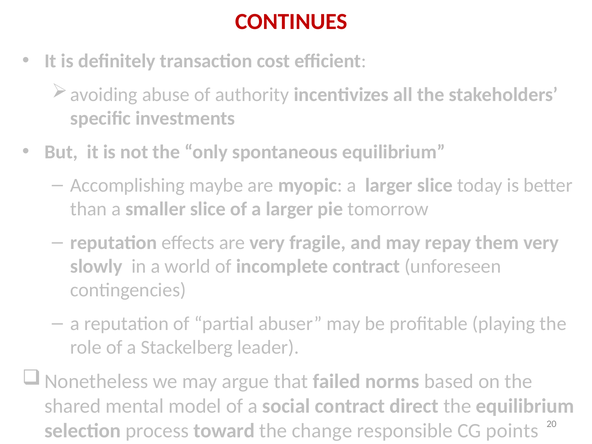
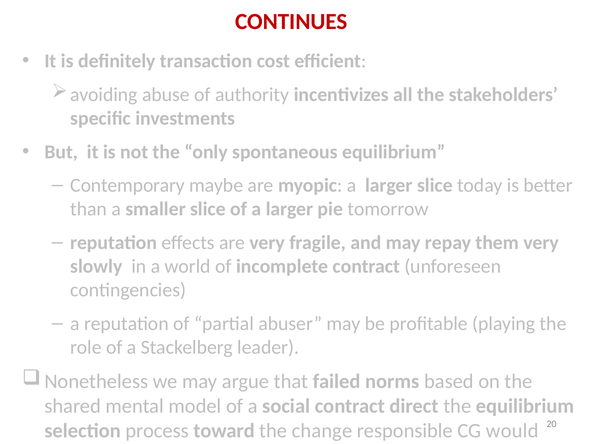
Accomplishing: Accomplishing -> Contemporary
points: points -> would
